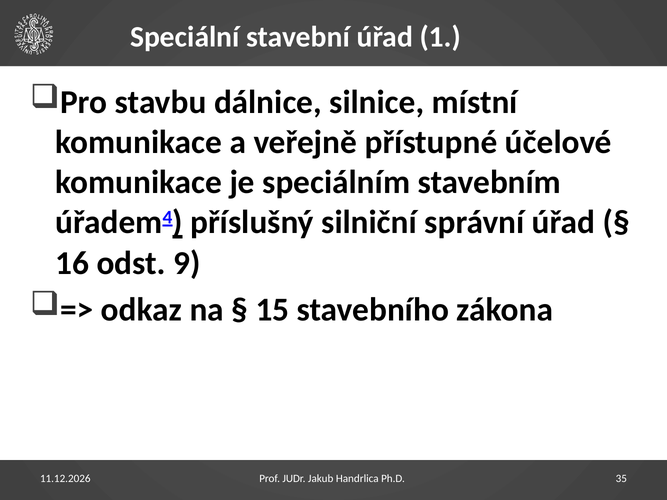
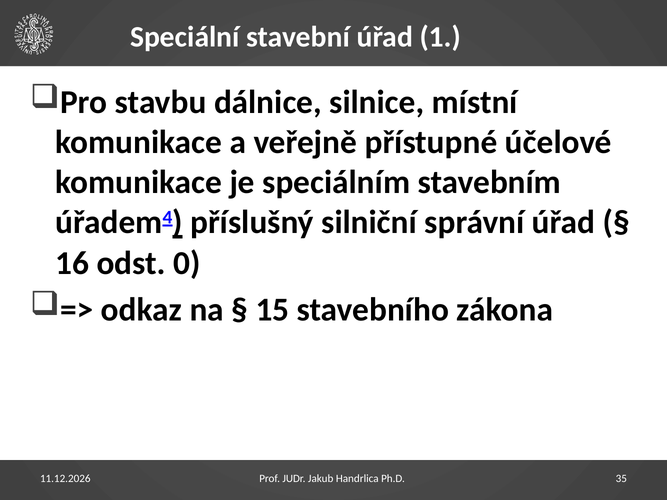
9: 9 -> 0
